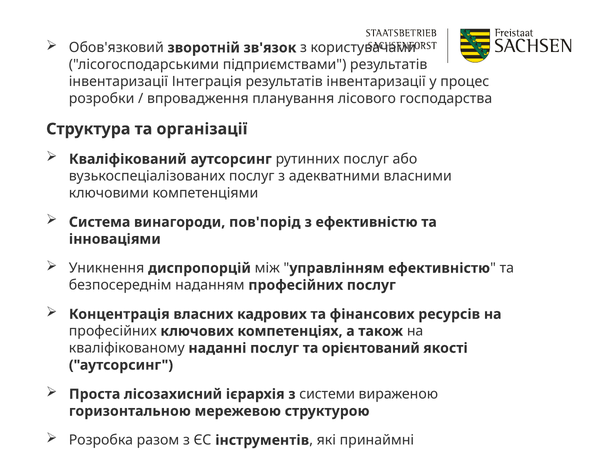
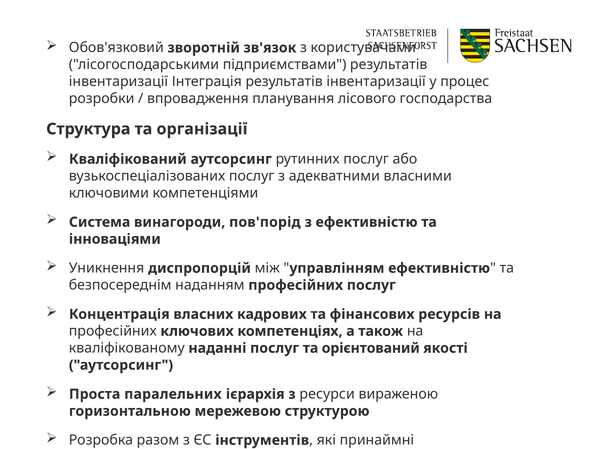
лісозахисний: лісозахисний -> паралельних
системи: системи -> ресурси
